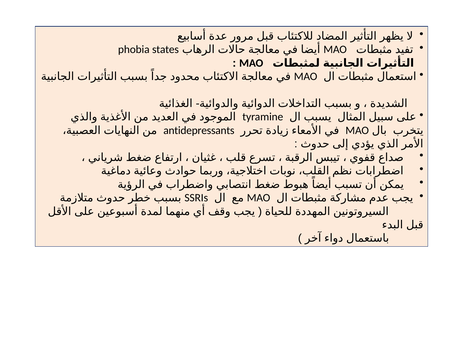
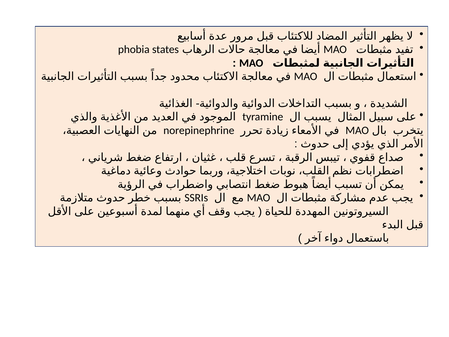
antidepressants: antidepressants -> norepinephrine
